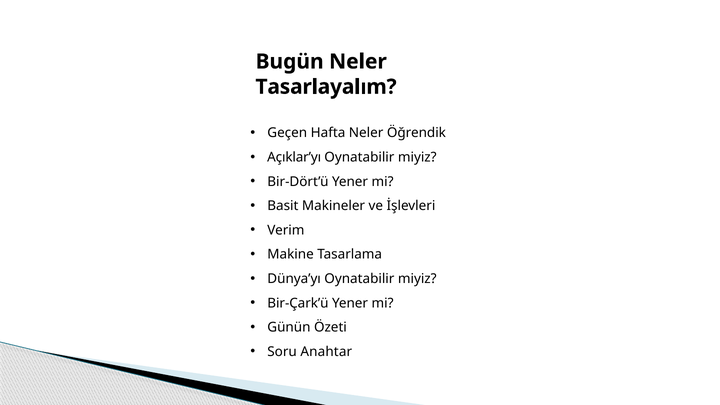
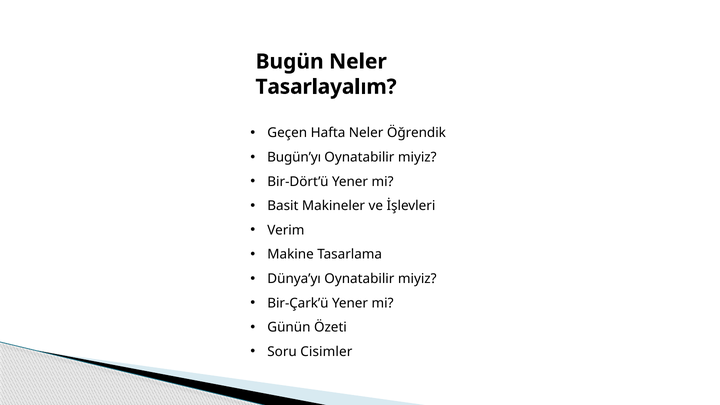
Açıklar’yı: Açıklar’yı -> Bugün’yı
Anahtar: Anahtar -> Cisimler
